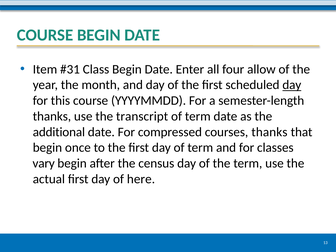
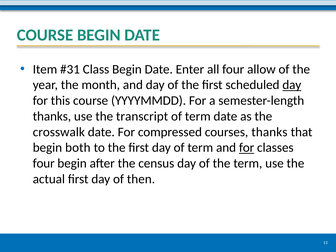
additional: additional -> crosswalk
once: once -> both
for at (247, 148) underline: none -> present
vary at (44, 163): vary -> four
here: here -> then
